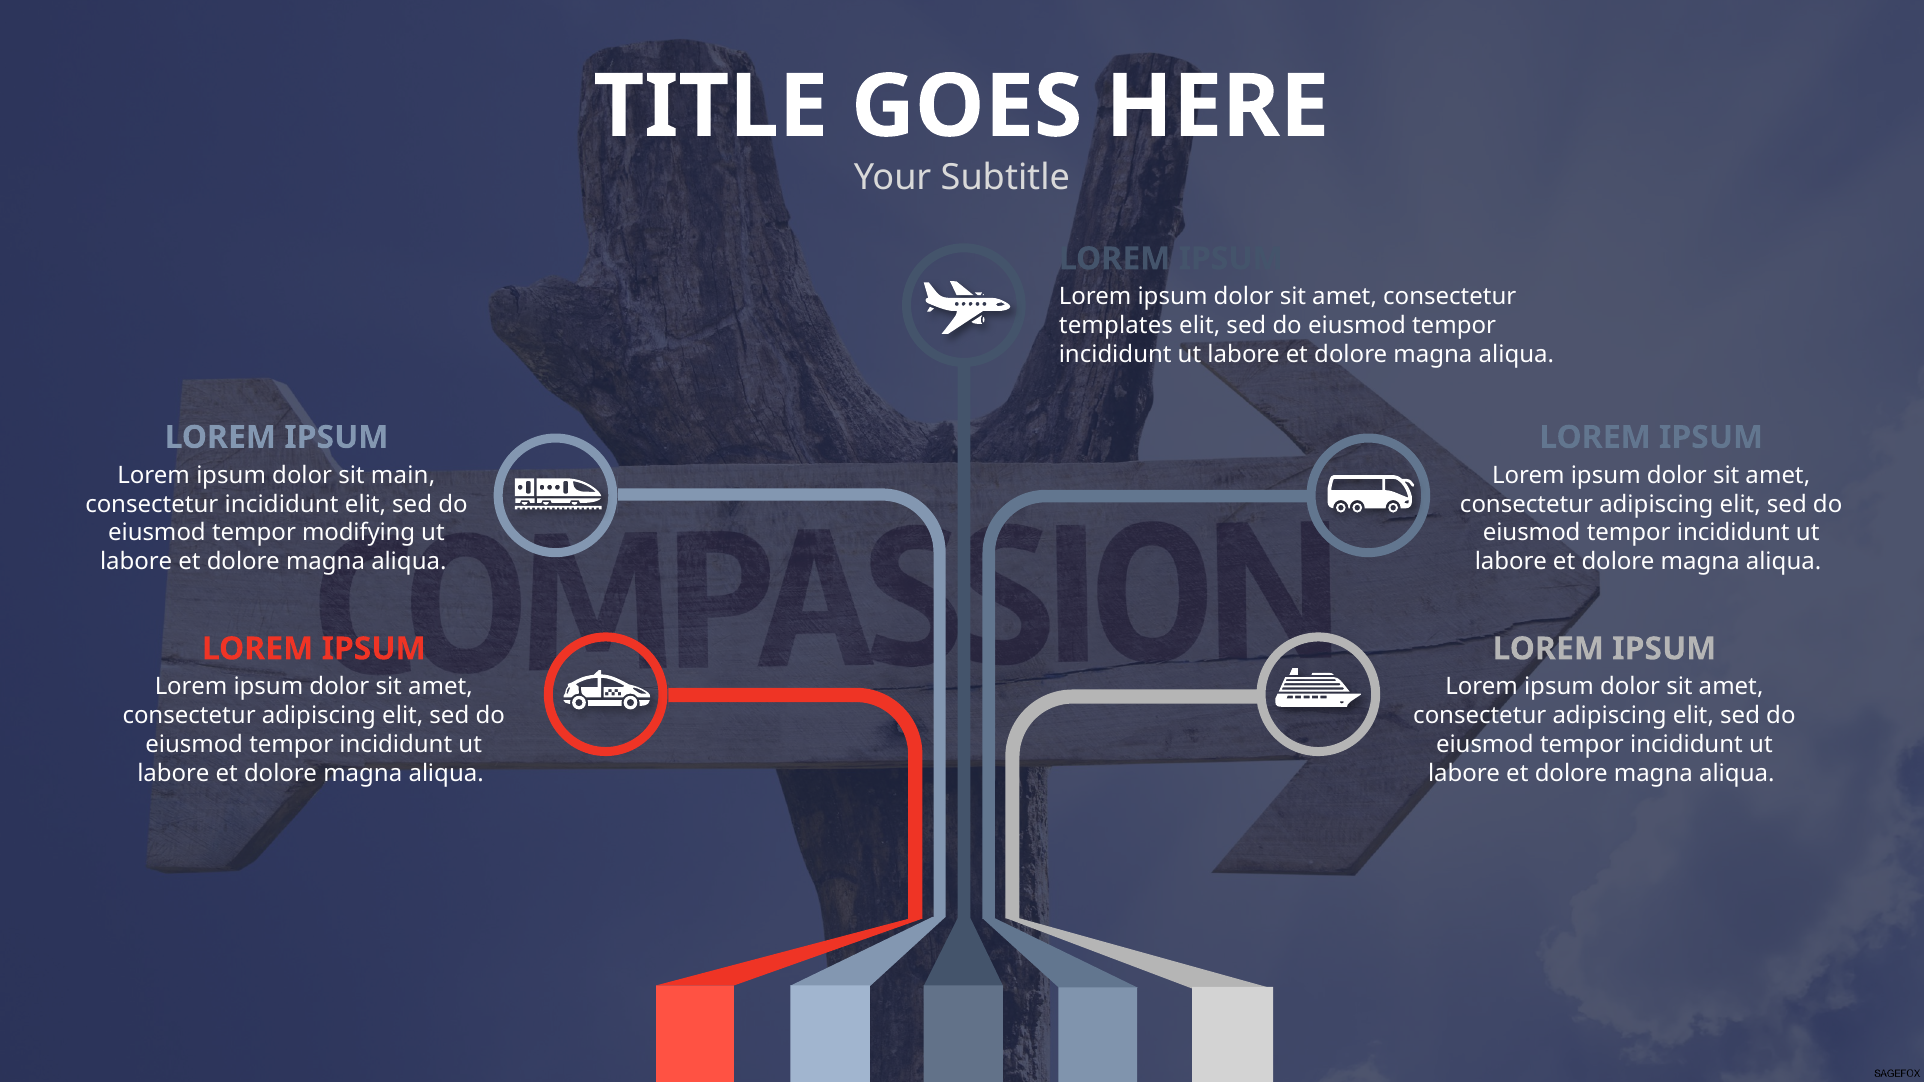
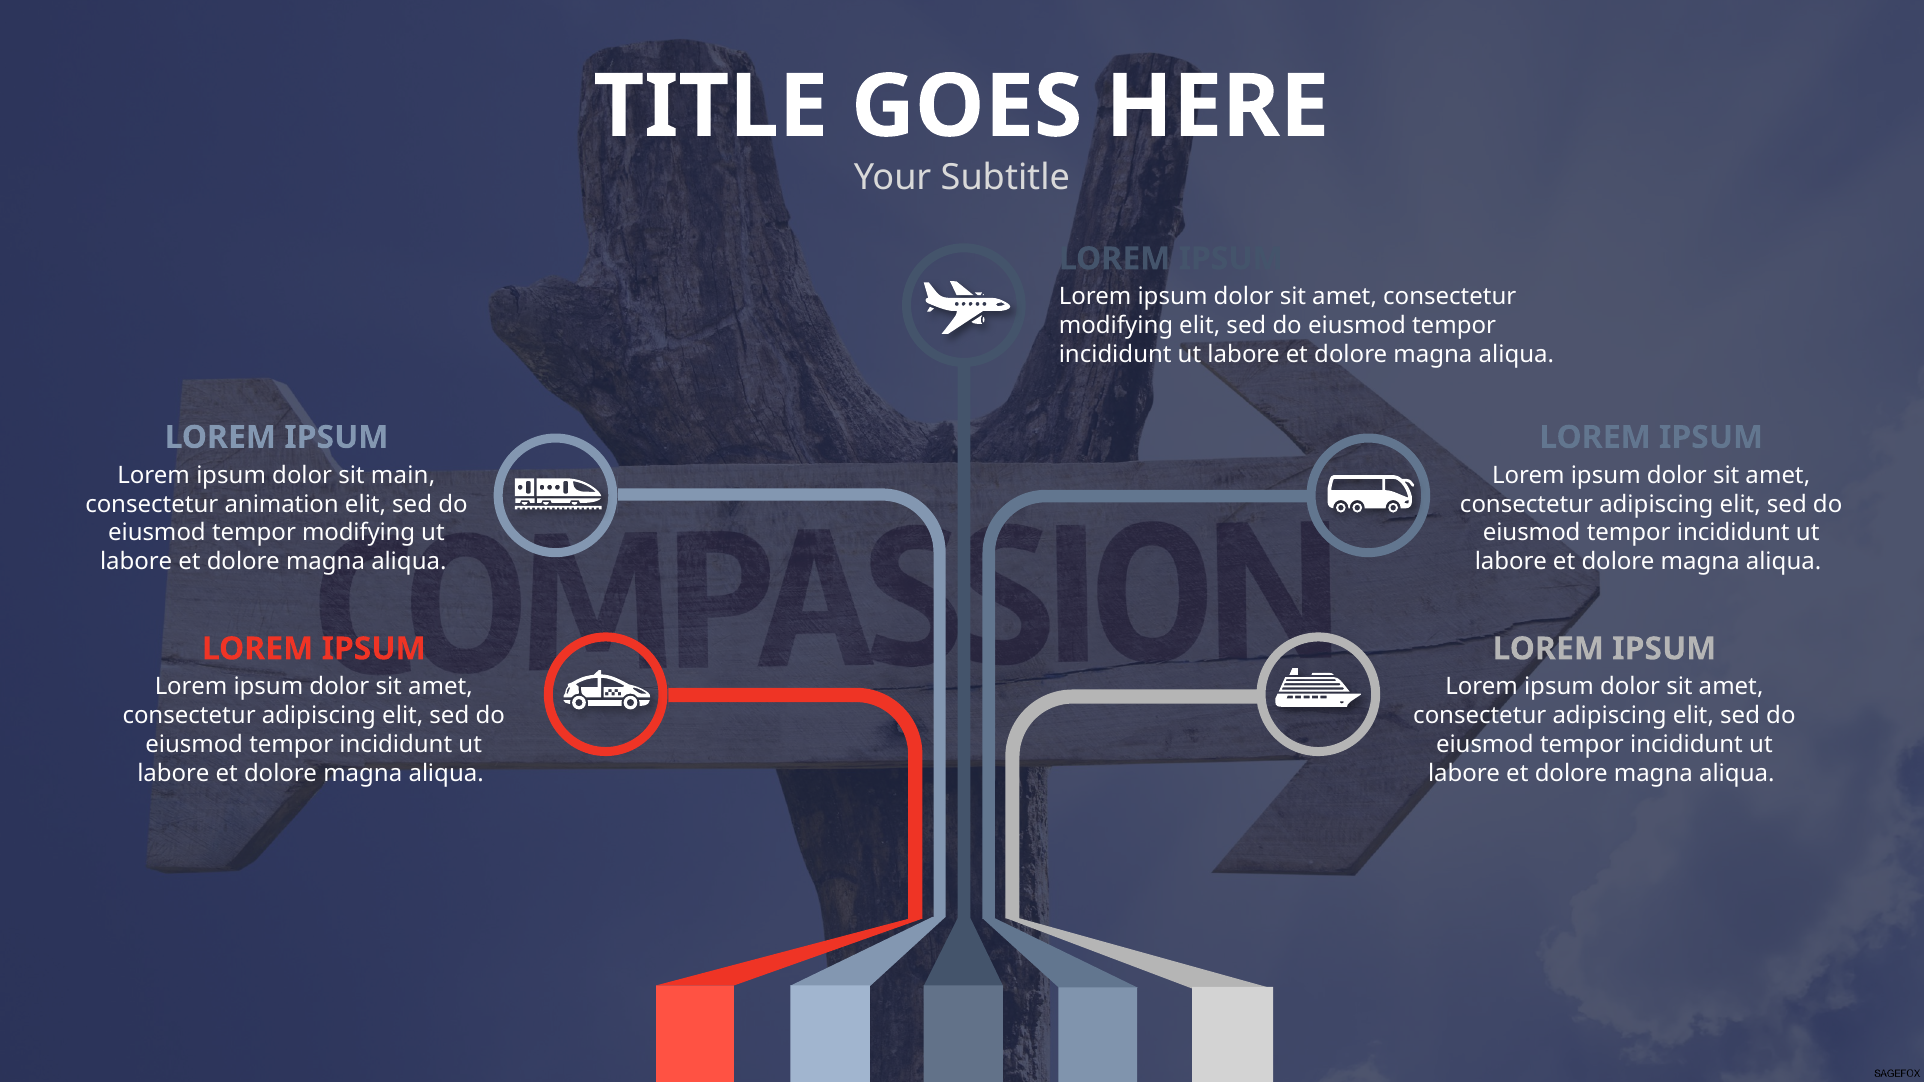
templates at (1116, 326): templates -> modifying
consectetur incididunt: incididunt -> animation
